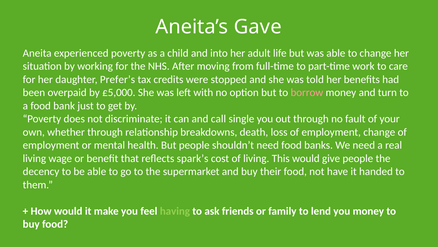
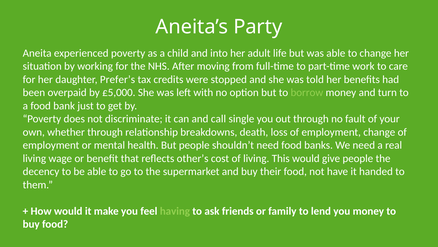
Gave: Gave -> Party
borrow colour: pink -> light green
spark’s: spark’s -> other’s
